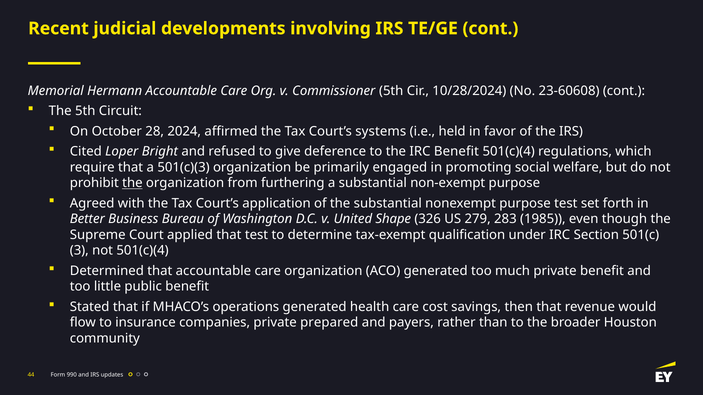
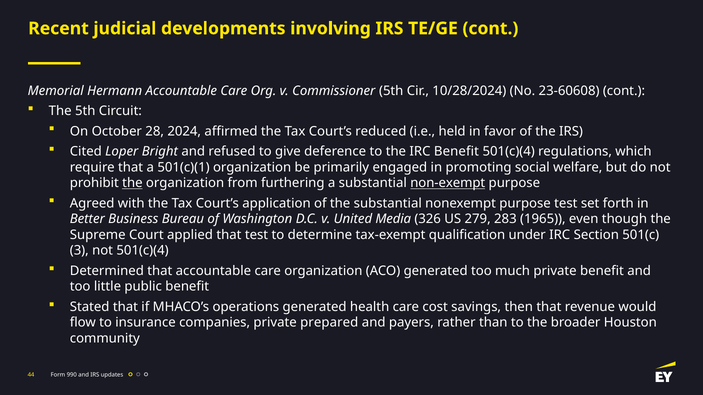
systems: systems -> reduced
501(c)(3: 501(c)(3 -> 501(c)(1
non-exempt underline: none -> present
Shape: Shape -> Media
1985: 1985 -> 1965
